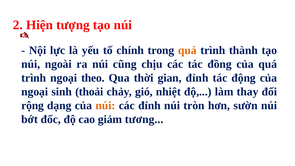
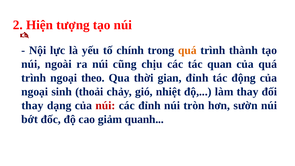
đồng: đồng -> quan
rộng at (33, 105): rộng -> thay
núi at (105, 105) colour: orange -> red
tương: tương -> quanh
